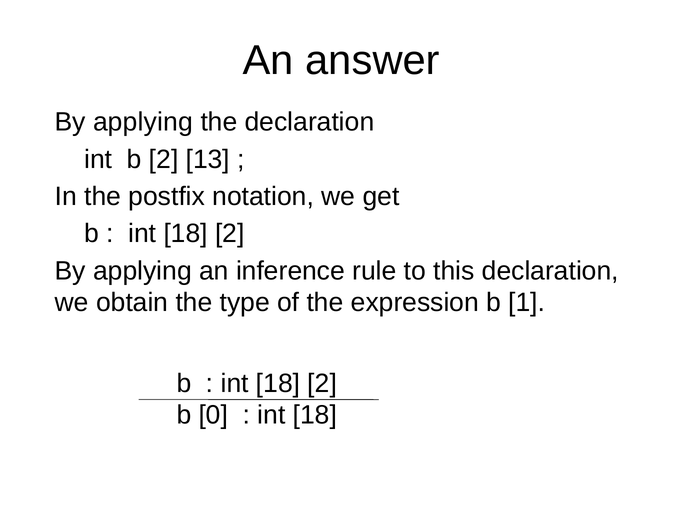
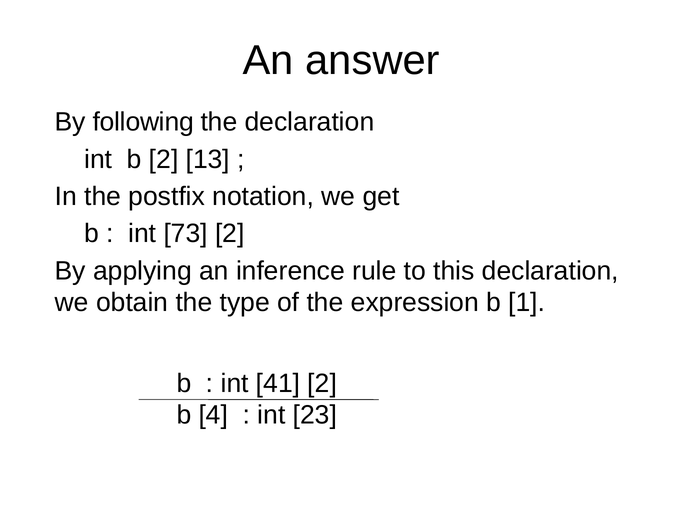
applying at (143, 122): applying -> following
18 at (186, 234): 18 -> 73
18 at (278, 383): 18 -> 41
0: 0 -> 4
18 at (315, 415): 18 -> 23
